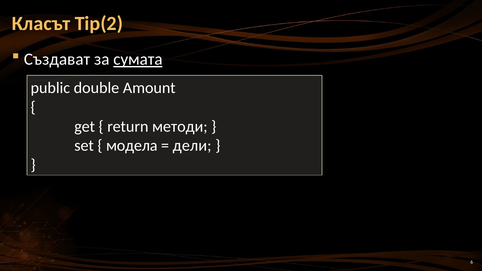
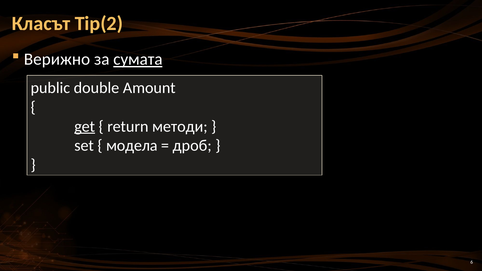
Създават: Създават -> Верижно
get underline: none -> present
дели: дели -> дроб
